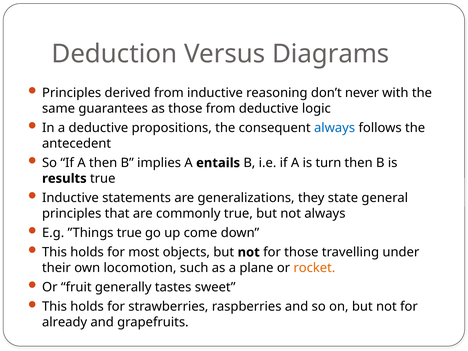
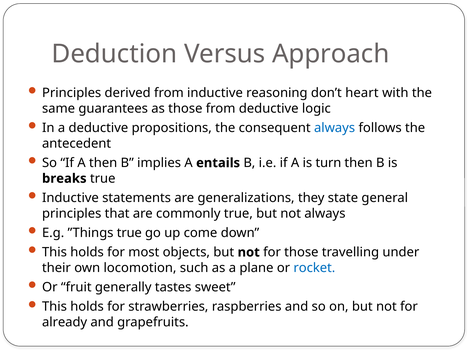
Diagrams: Diagrams -> Approach
never: never -> heart
results: results -> breaks
rocket colour: orange -> blue
